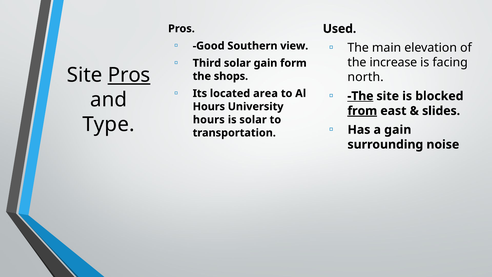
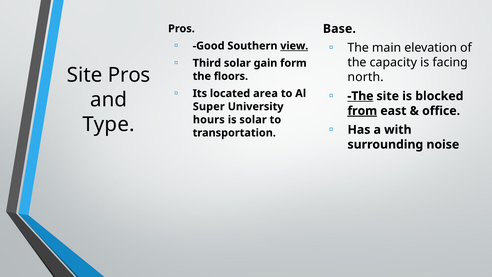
Used: Used -> Base
view underline: none -> present
increase: increase -> capacity
Pros at (129, 75) underline: present -> none
shops: shops -> floors
Hours at (209, 106): Hours -> Super
slides: slides -> office
a gain: gain -> with
